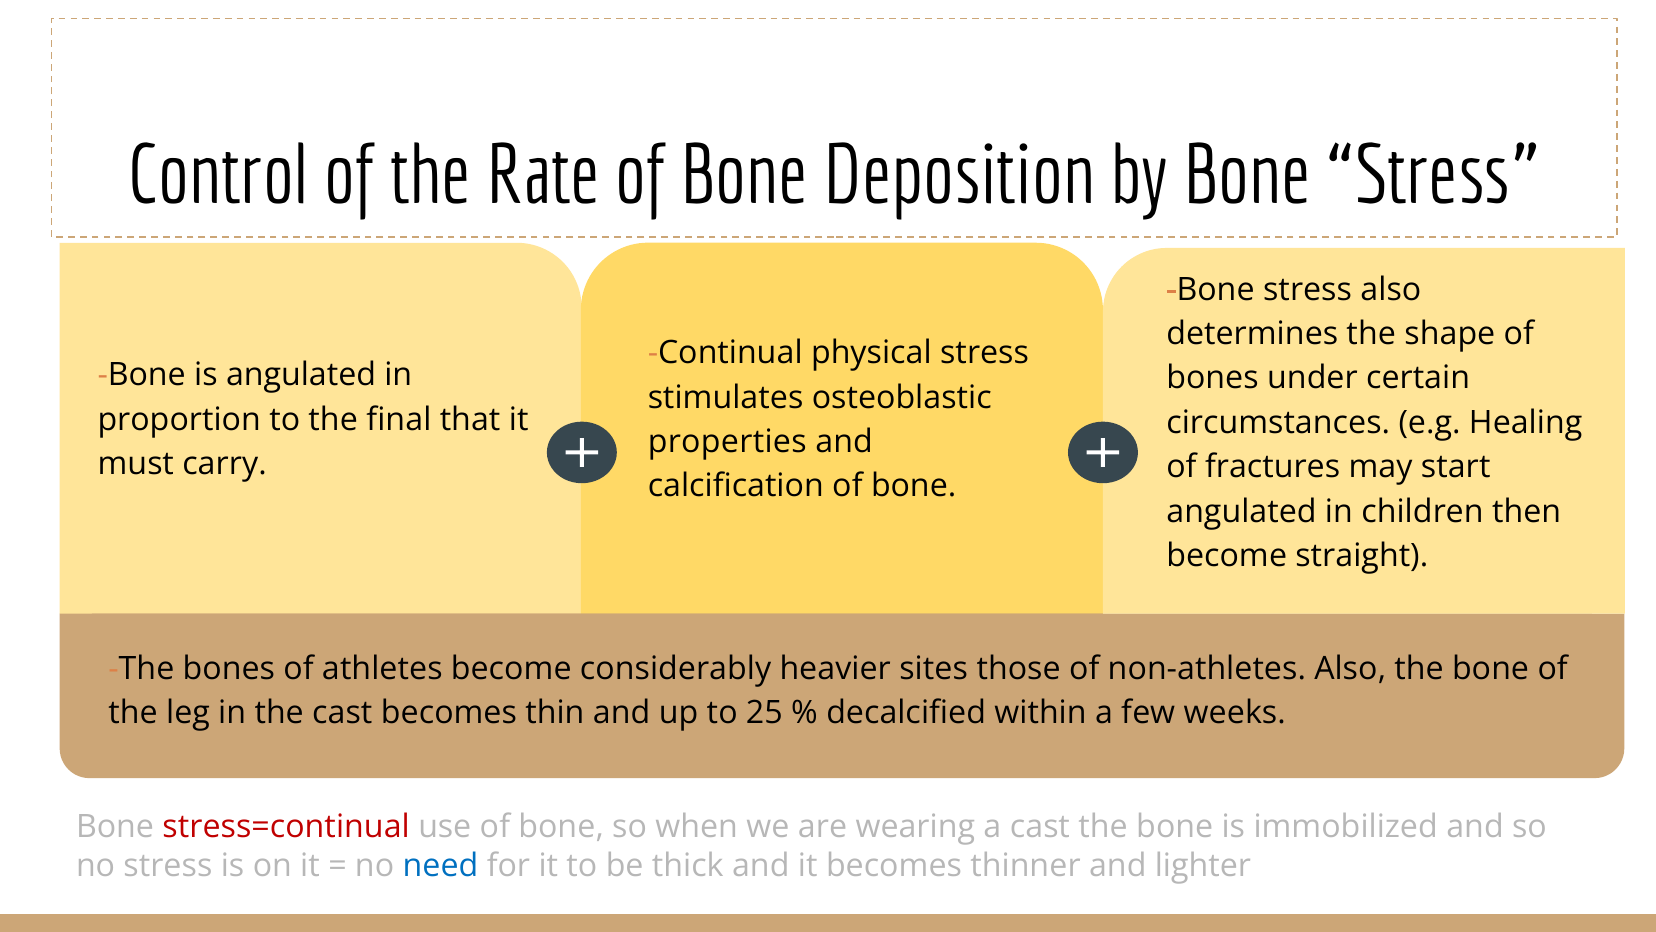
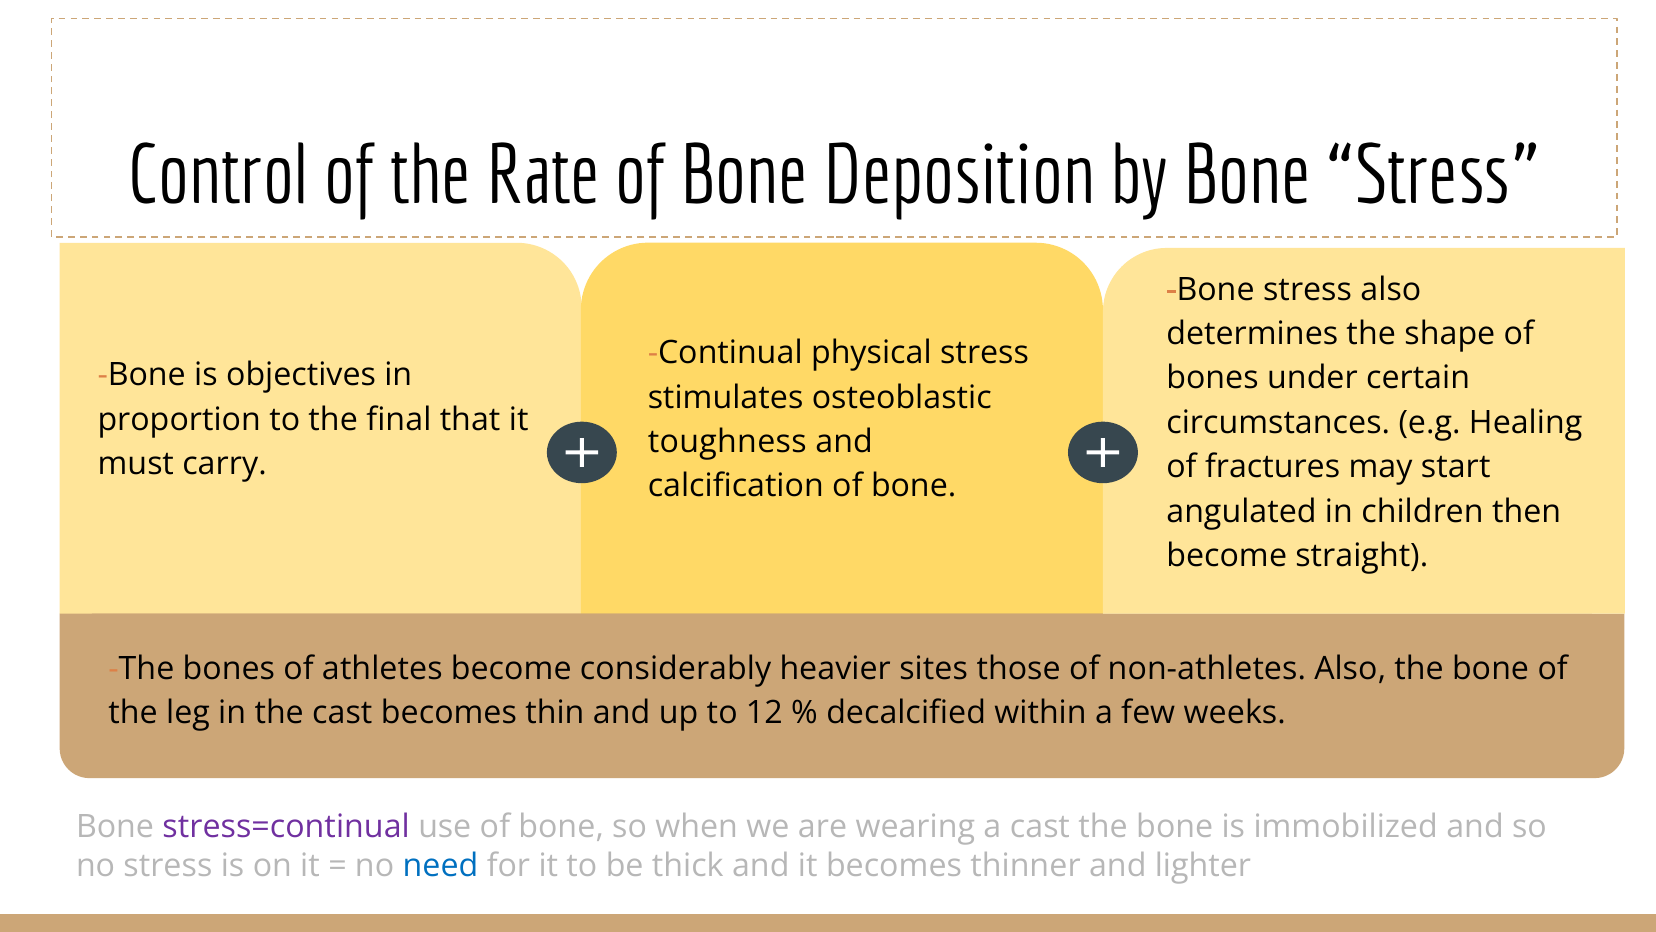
is angulated: angulated -> objectives
properties: properties -> toughness
25: 25 -> 12
stress=continual colour: red -> purple
